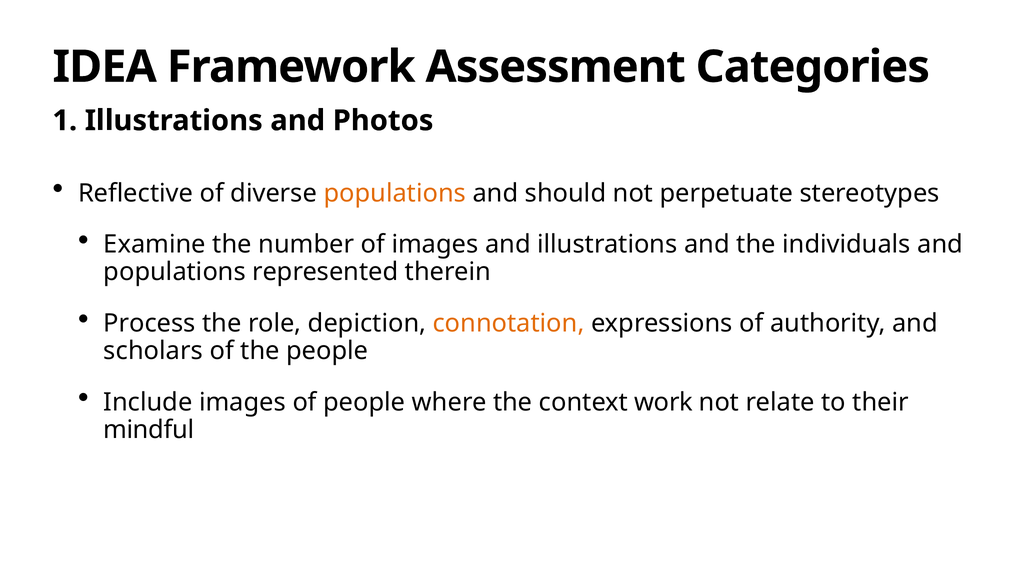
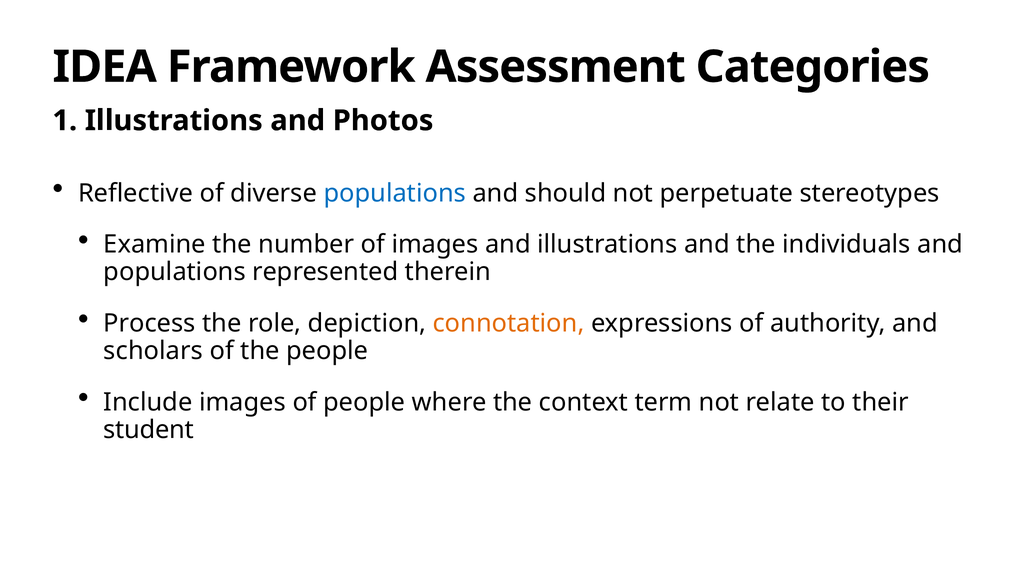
populations at (395, 193) colour: orange -> blue
work: work -> term
mindful: mindful -> student
